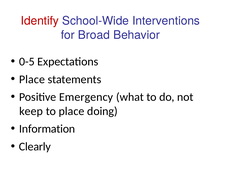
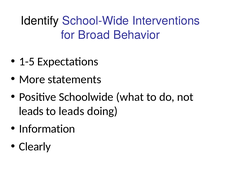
Identify colour: red -> black
0-5: 0-5 -> 1-5
Place at (32, 79): Place -> More
Emergency: Emergency -> Schoolwide
keep at (31, 111): keep -> leads
to place: place -> leads
